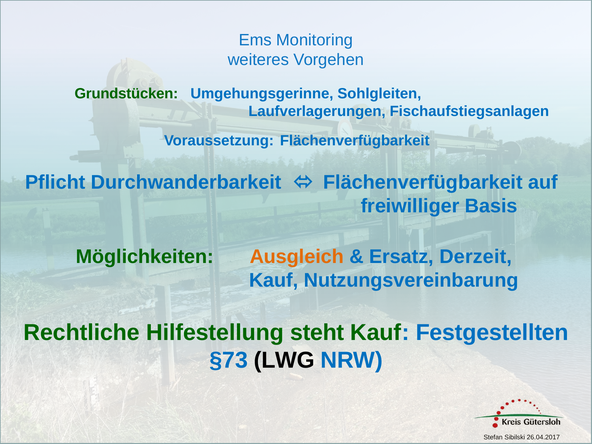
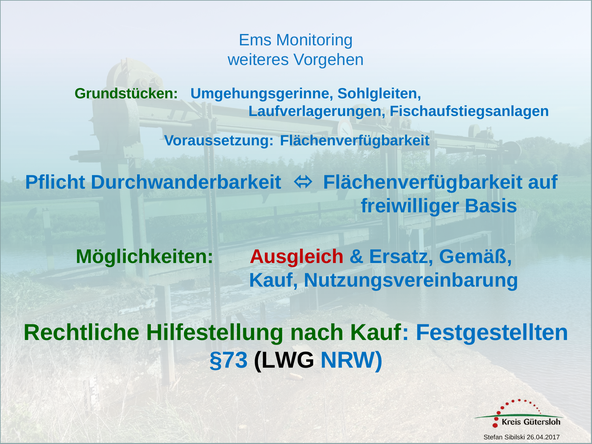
Ausgleich colour: orange -> red
Derzeit: Derzeit -> Gemäß
steht: steht -> nach
